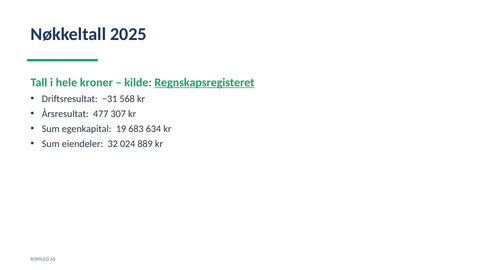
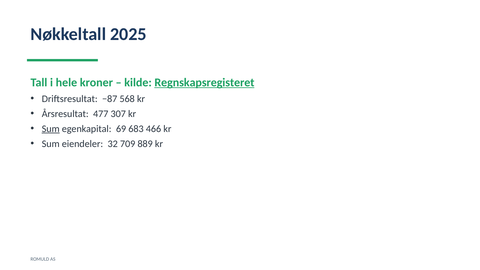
−31: −31 -> −87
Sum at (51, 129) underline: none -> present
19: 19 -> 69
634: 634 -> 466
024: 024 -> 709
